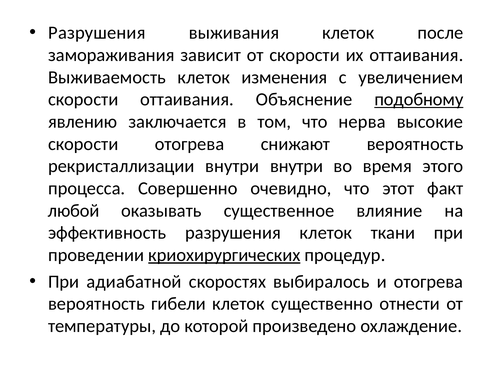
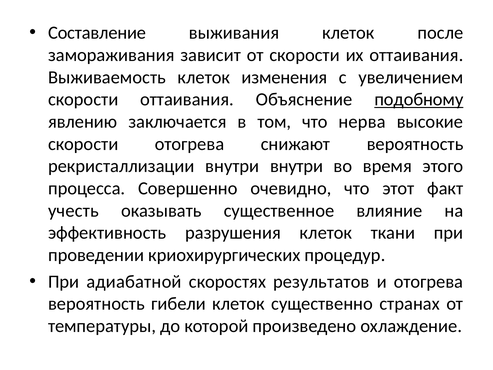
Разрушения at (97, 33): Разрушения -> Составление
любой: любой -> учесть
криохирургических underline: present -> none
выбиралось: выбиралось -> результатов
отнести: отнести -> странах
